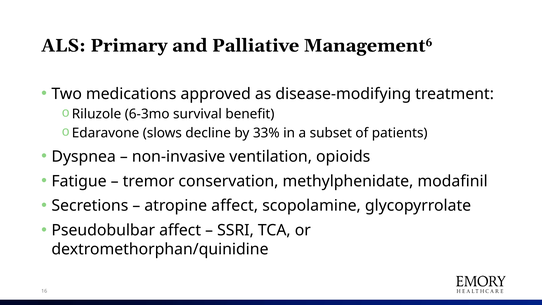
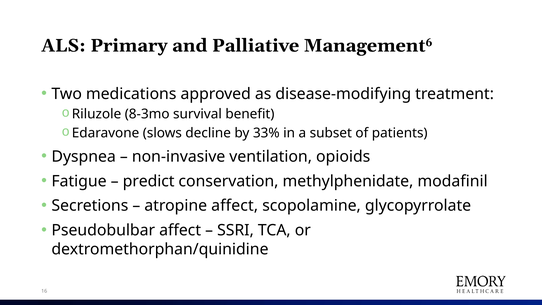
6-3mo: 6-3mo -> 8-3mo
tremor: tremor -> predict
